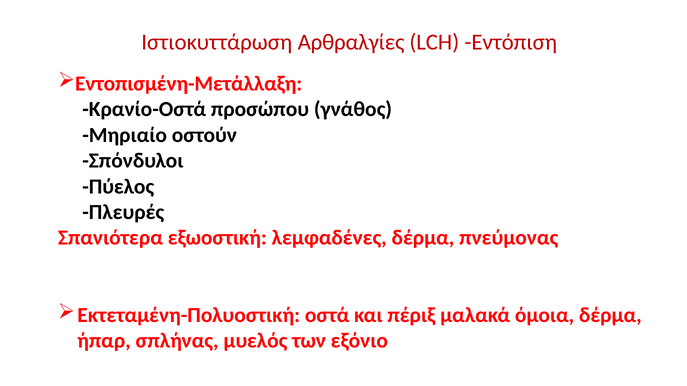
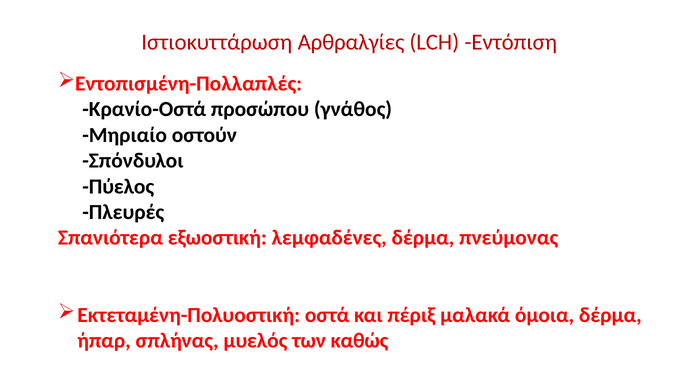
Εντοπισμένη-Μετάλλαξη: Εντοπισμένη-Μετάλλαξη -> Εντοπισμένη-Πολλαπλές
εξόνιο: εξόνιο -> καθώς
